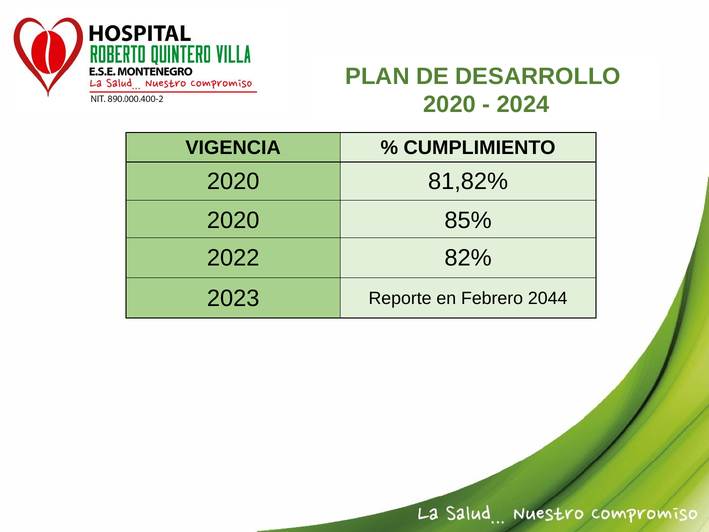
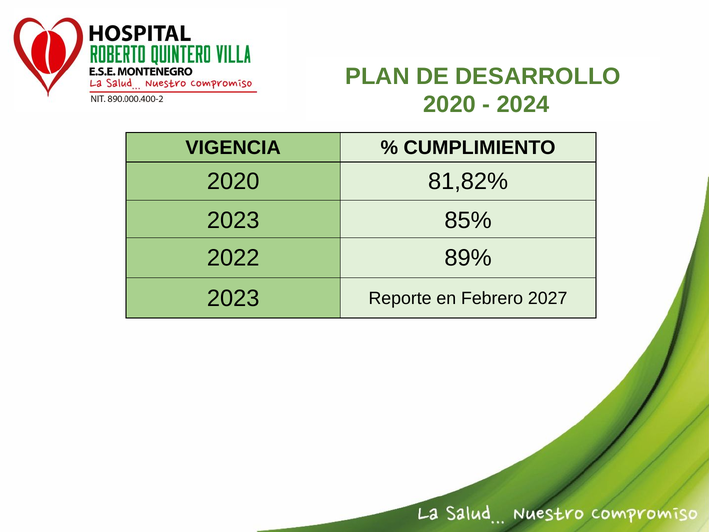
2020 at (233, 221): 2020 -> 2023
82%: 82% -> 89%
2044: 2044 -> 2027
